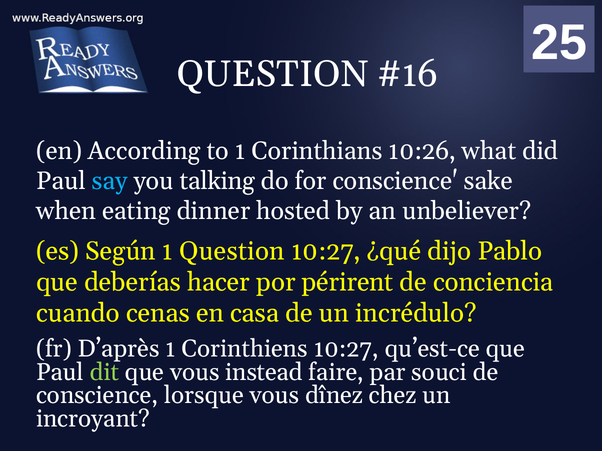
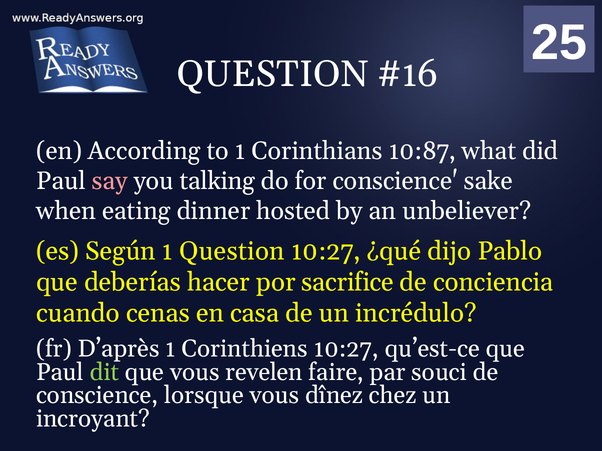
10:26: 10:26 -> 10:87
say colour: light blue -> pink
périrent: périrent -> sacrifice
instead: instead -> revelen
